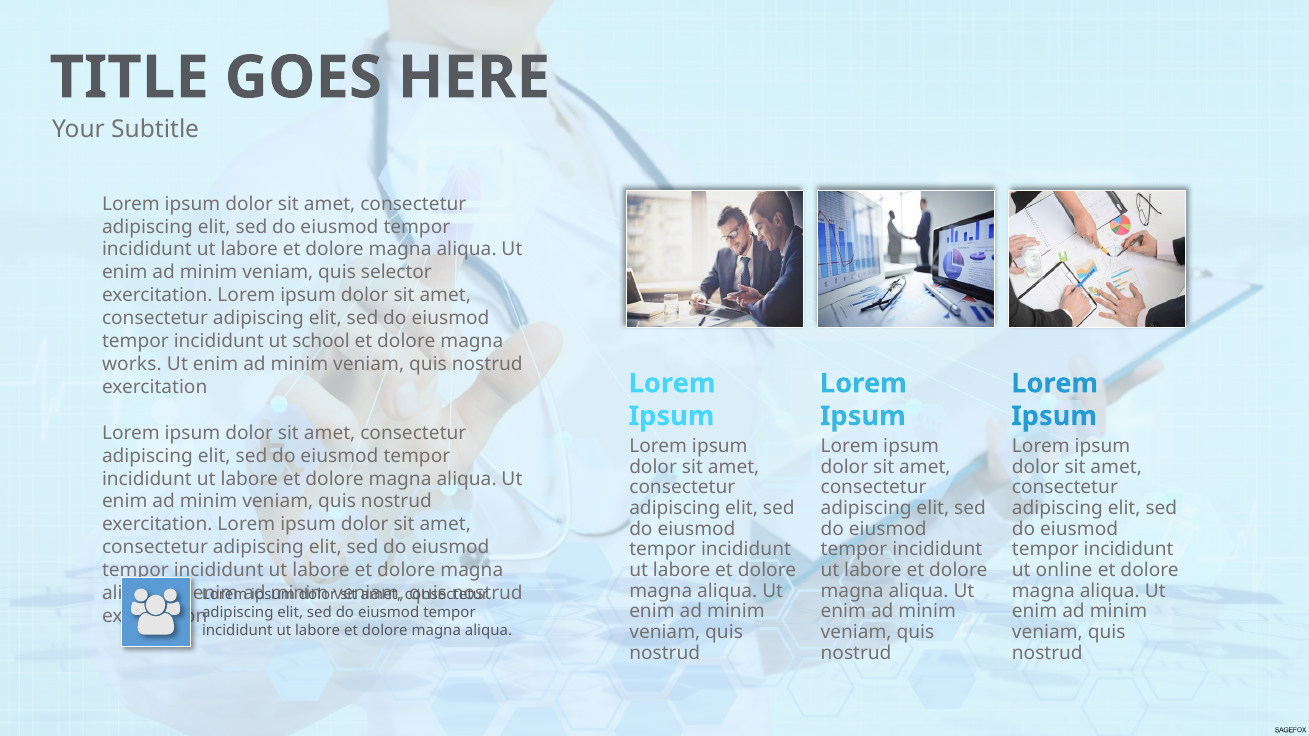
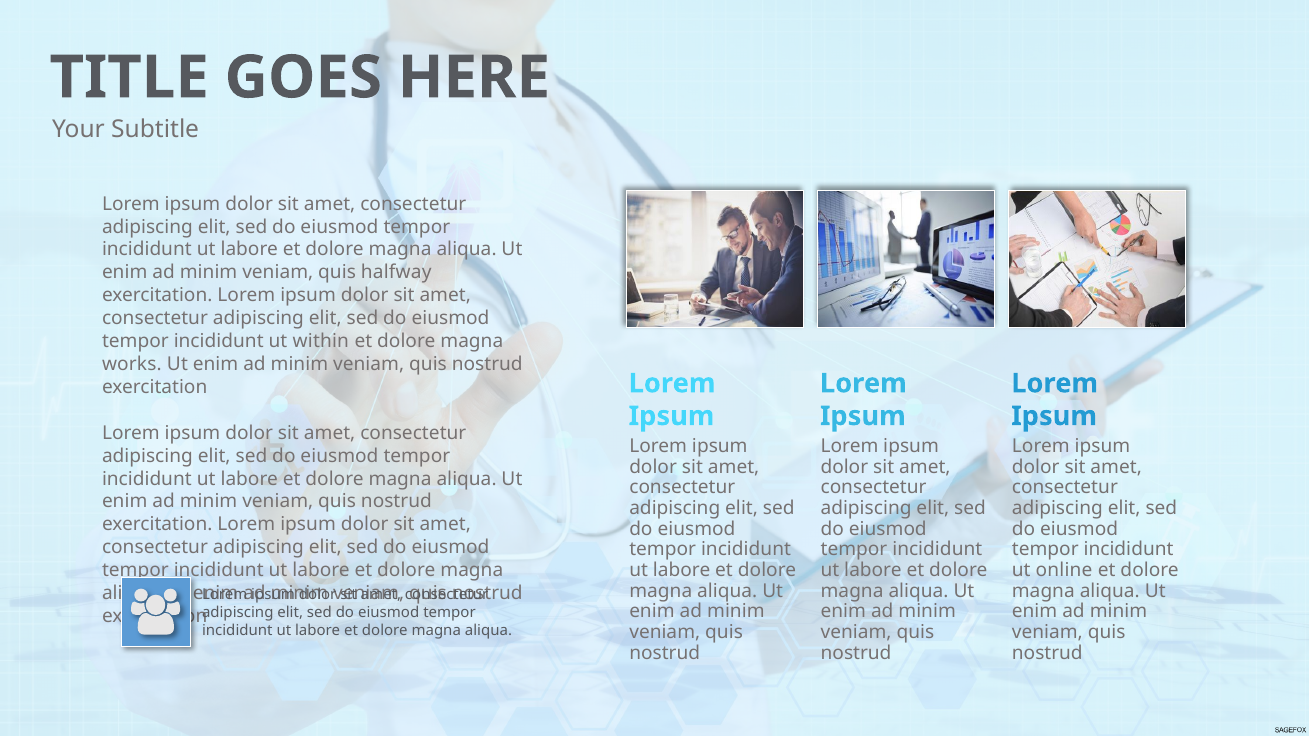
selector: selector -> halfway
school: school -> within
